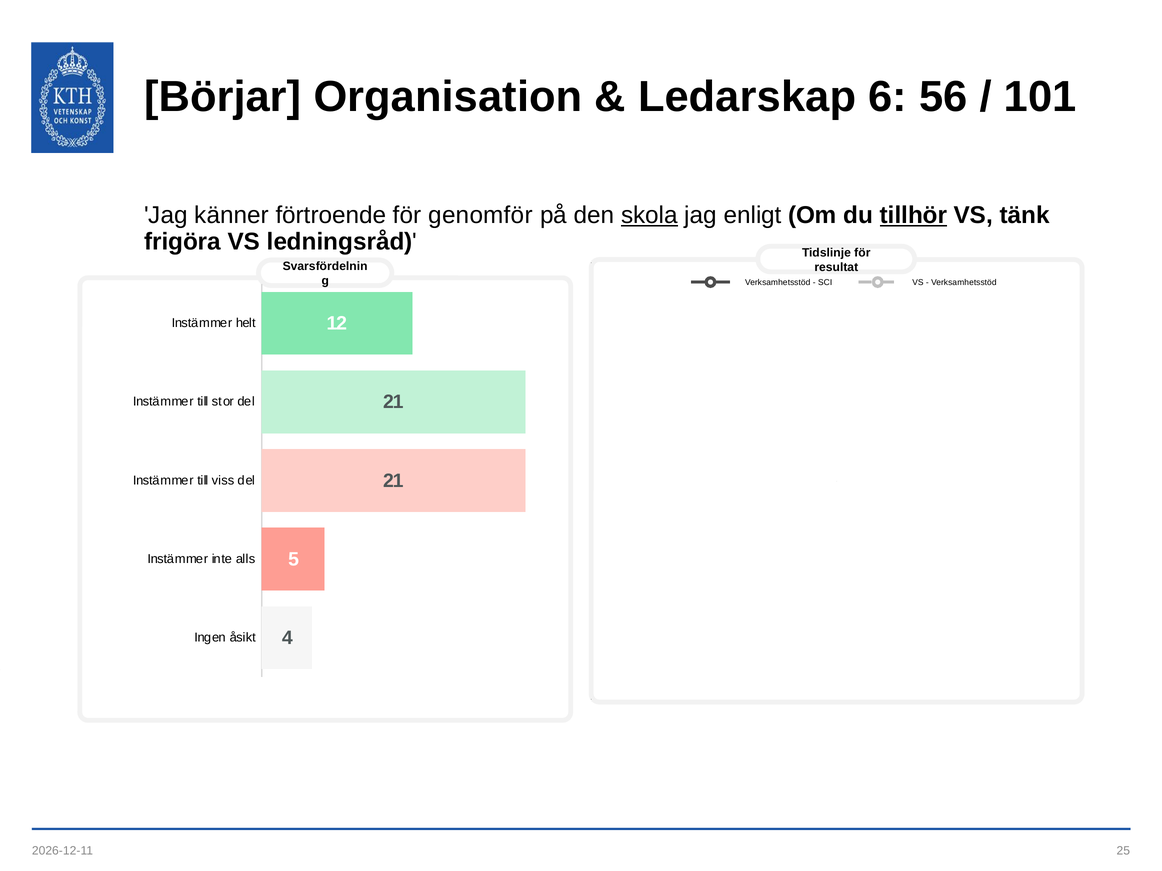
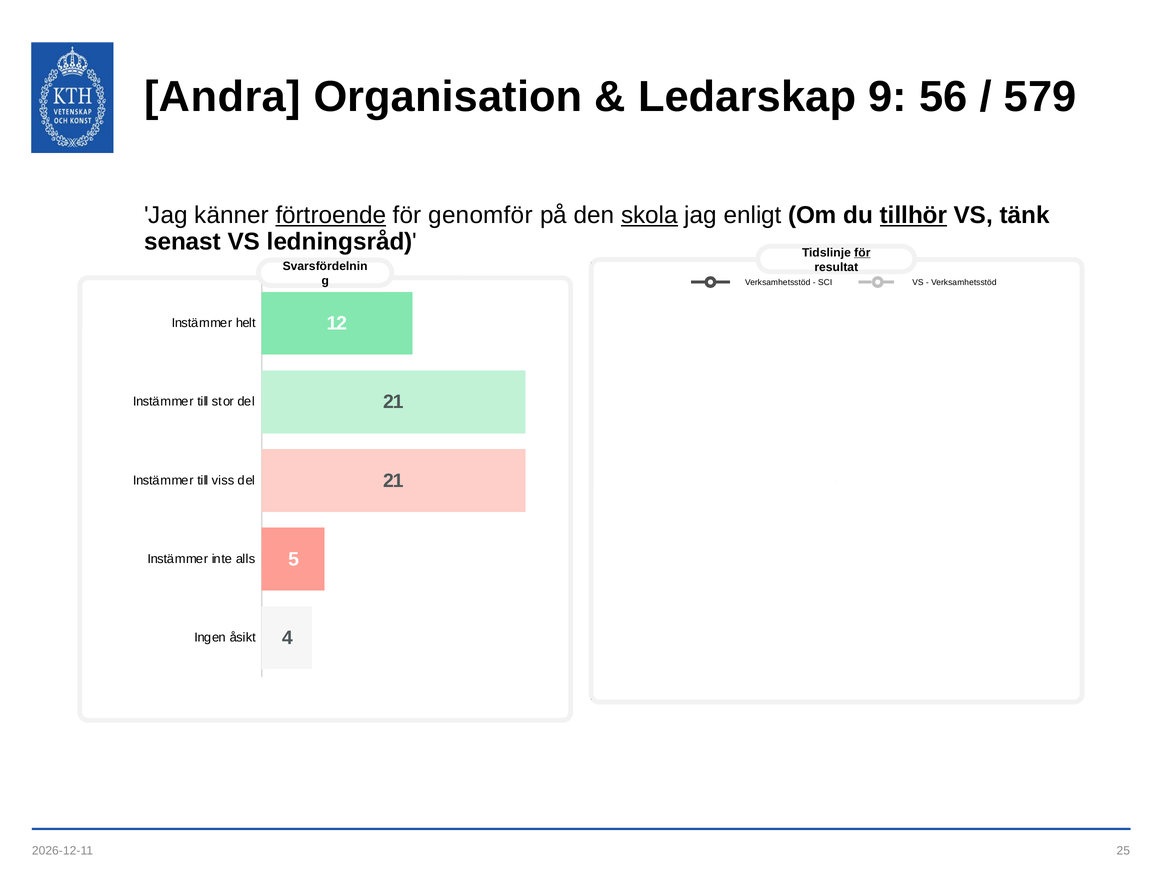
Börjar: Börjar -> Andra
6: 6 -> 9
101: 101 -> 579
förtroende underline: none -> present
frigöra: frigöra -> senast
för at (862, 253) underline: none -> present
